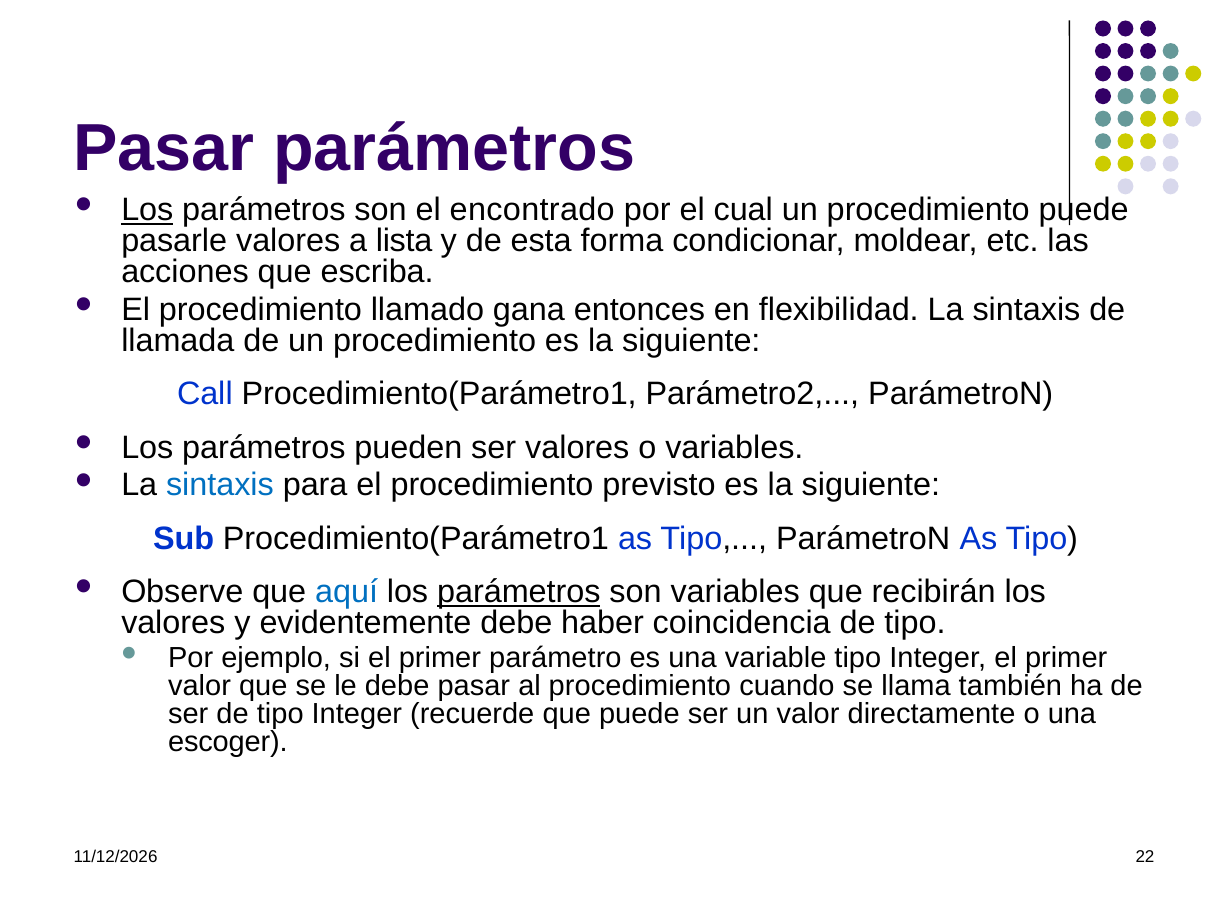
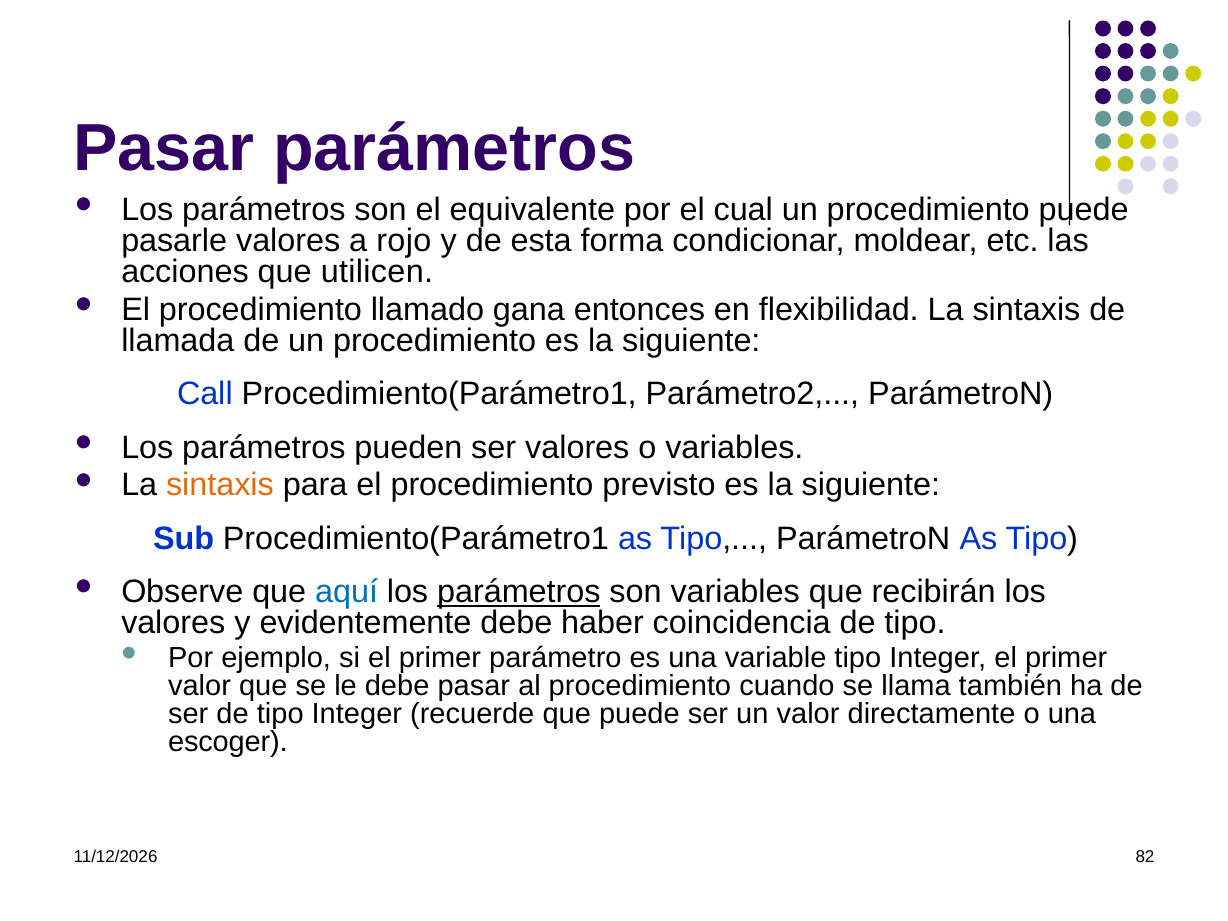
Los at (147, 210) underline: present -> none
encontrado: encontrado -> equivalente
lista: lista -> rojo
escriba: escriba -> utilicen
sintaxis at (220, 485) colour: blue -> orange
22: 22 -> 82
